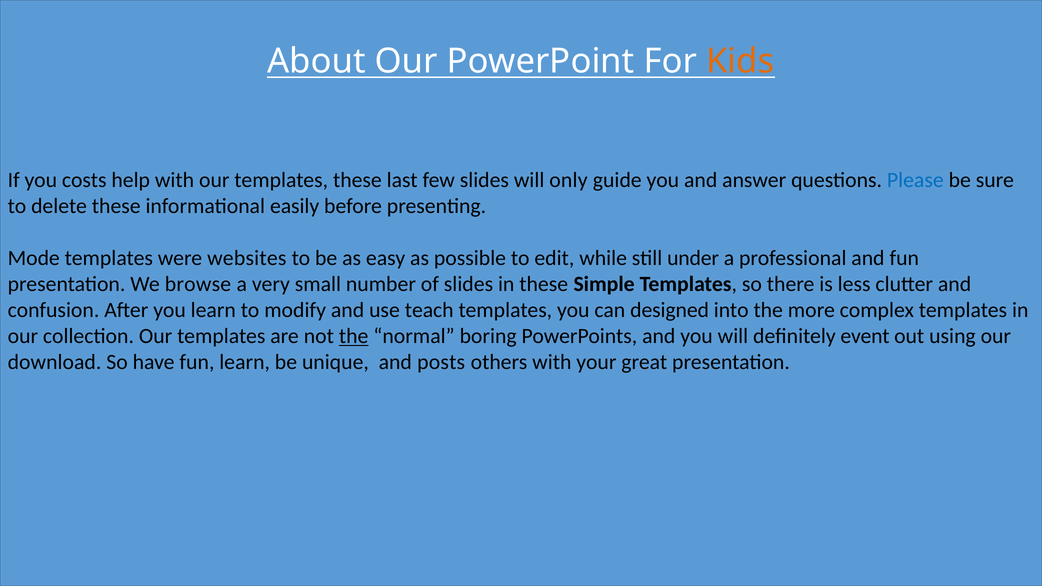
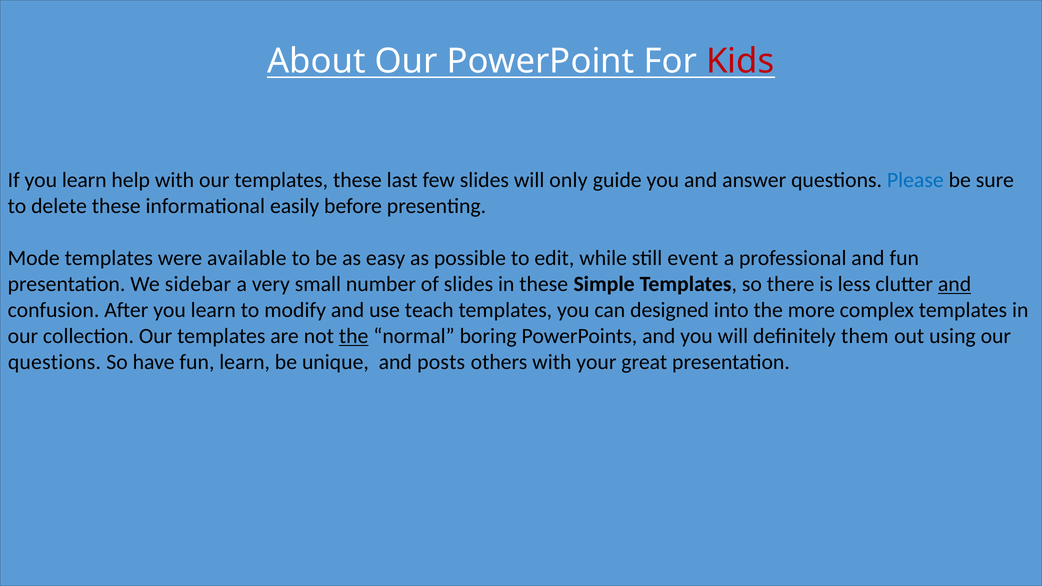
Kids colour: orange -> red
If you costs: costs -> learn
websites: websites -> available
under: under -> event
browse: browse -> sidebar
and at (955, 284) underline: none -> present
event: event -> them
download at (55, 362): download -> questions
